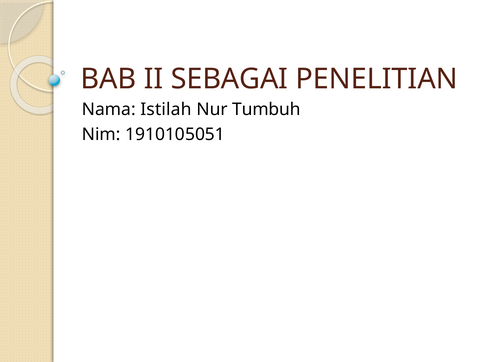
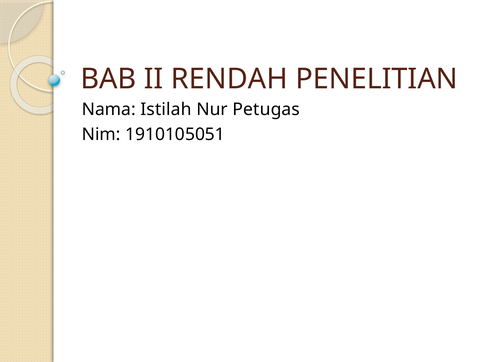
SEBAGAI: SEBAGAI -> RENDAH
Tumbuh: Tumbuh -> Petugas
